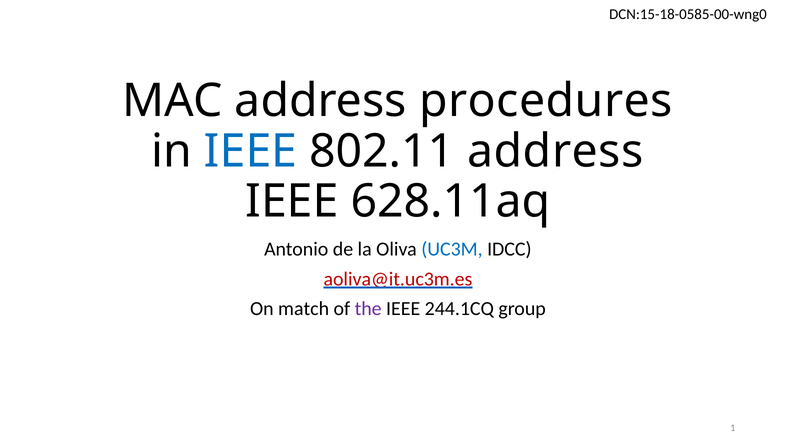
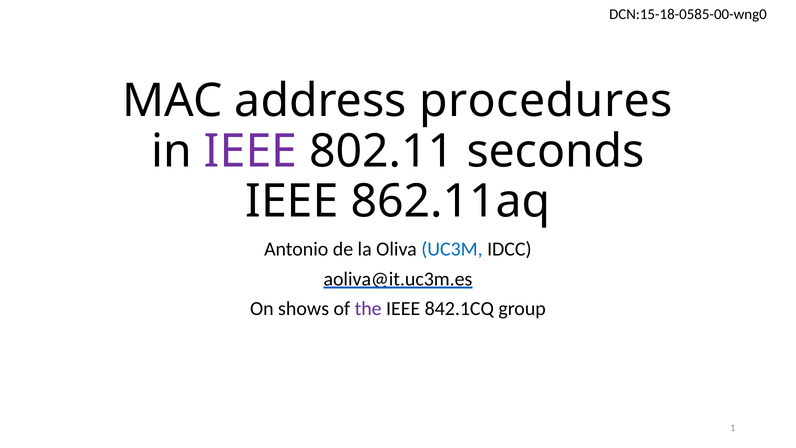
IEEE at (251, 151) colour: blue -> purple
802.11 address: address -> seconds
628.11aq: 628.11aq -> 862.11aq
aoliva@it.uc3m.es colour: red -> black
match: match -> shows
244.1CQ: 244.1CQ -> 842.1CQ
